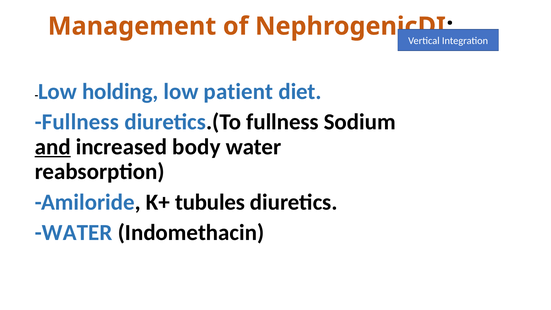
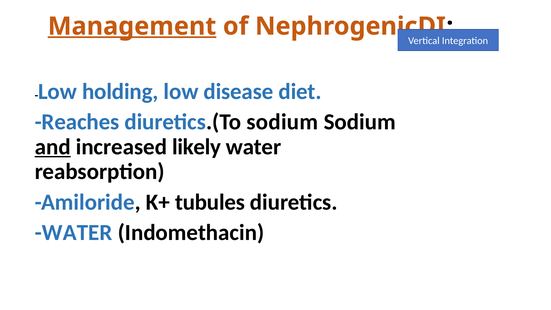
Management underline: none -> present
patient: patient -> disease
Fullness at (77, 122): Fullness -> Reaches
diuretics.(To fullness: fullness -> sodium
body: body -> likely
